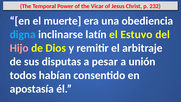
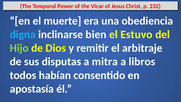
latín: latín -> bien
Hijo colour: pink -> light green
pesar: pesar -> mitra
unión: unión -> libros
